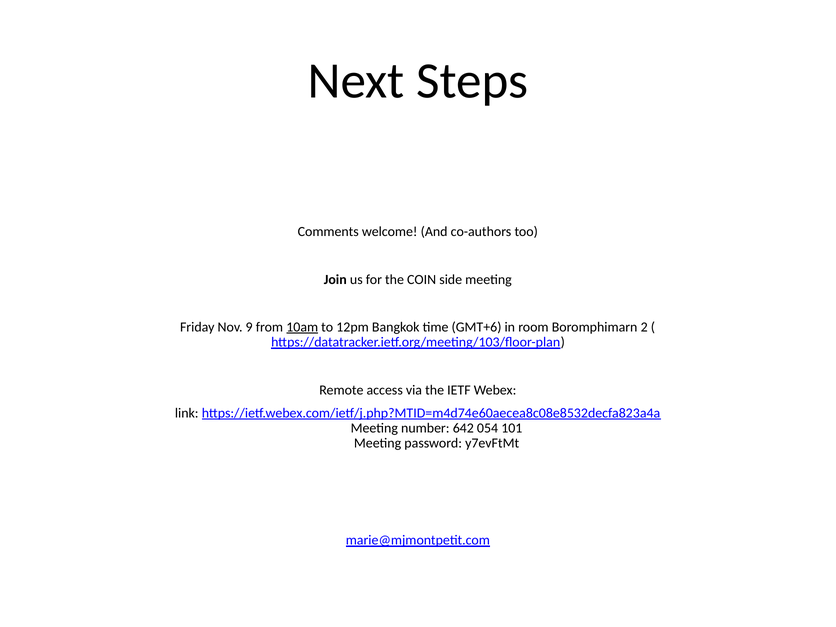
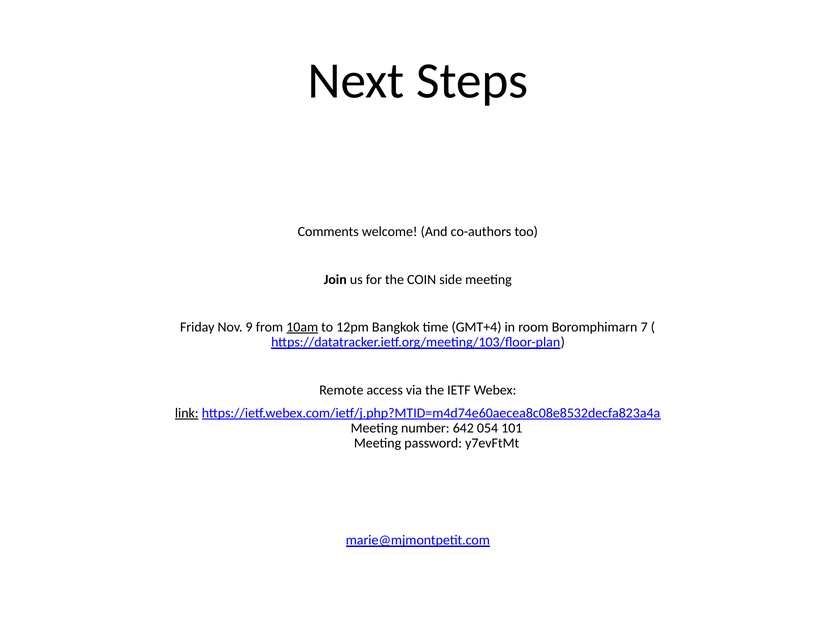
GMT+6: GMT+6 -> GMT+4
2: 2 -> 7
link underline: none -> present
